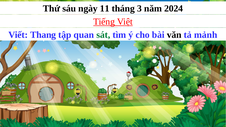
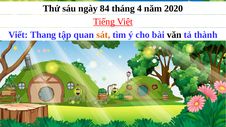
11: 11 -> 84
3: 3 -> 4
2024: 2024 -> 2020
sát colour: green -> orange
mảnh: mảnh -> thành
